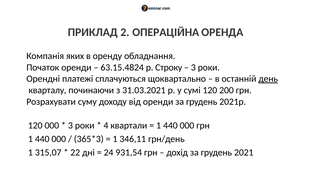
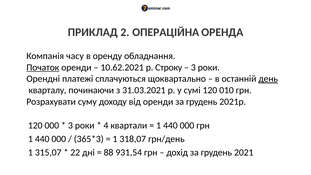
яких: яких -> часу
Початок underline: none -> present
63.15.4824: 63.15.4824 -> 10.62.2021
200: 200 -> 010
346,11: 346,11 -> 318,07
24: 24 -> 88
